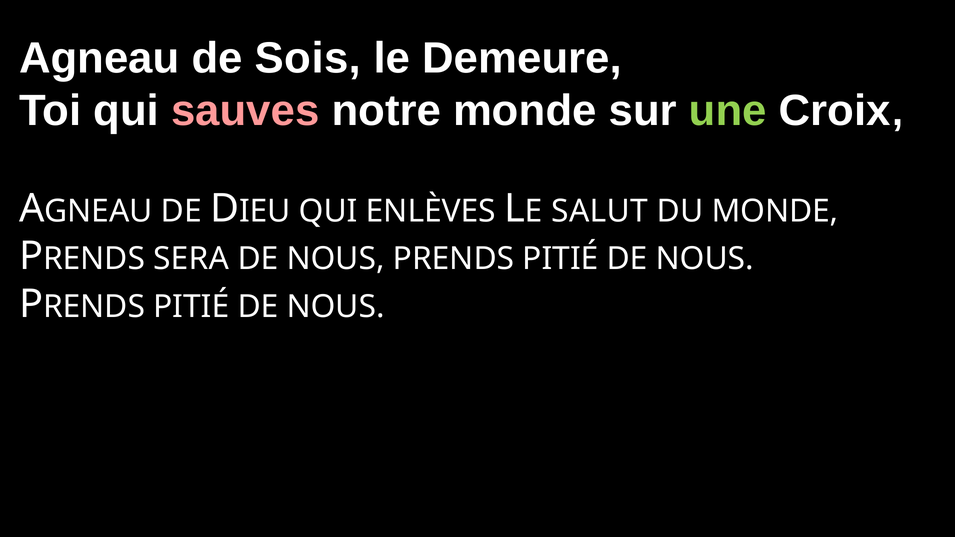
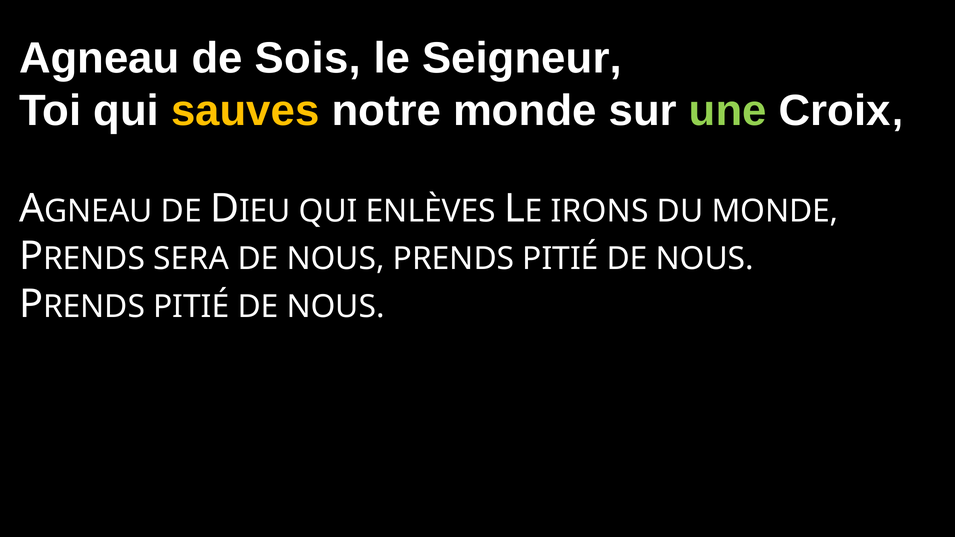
Demeure: Demeure -> Seigneur
sauves colour: pink -> yellow
SALUT: SALUT -> IRONS
